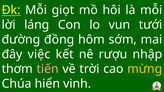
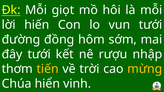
láng: láng -> hiến
đây việc: việc -> tưới
tiến colour: pink -> yellow
